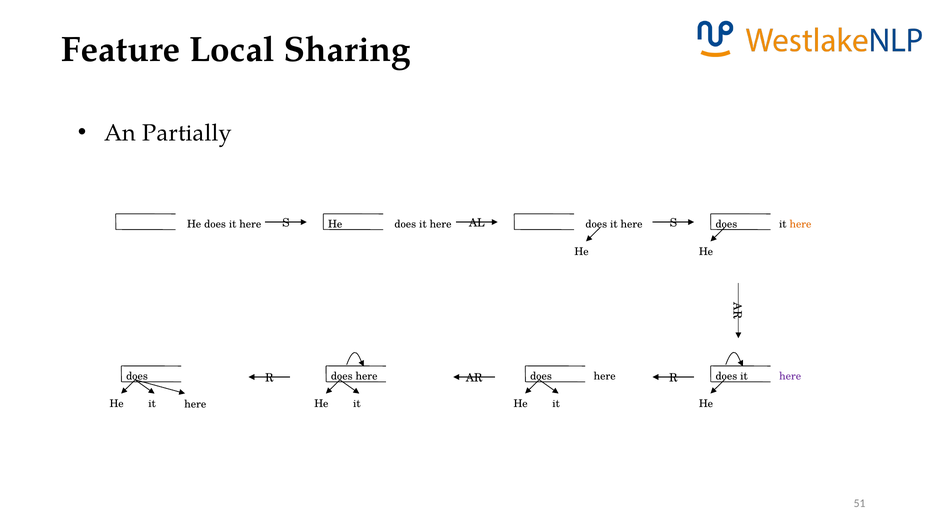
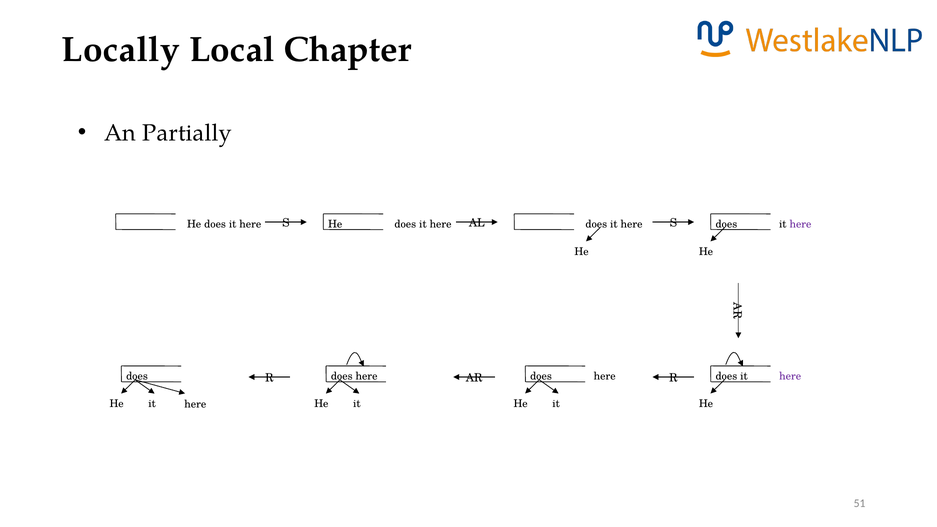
Feature: Feature -> Locally
Sharing: Sharing -> Chapter
here at (800, 224) colour: orange -> purple
